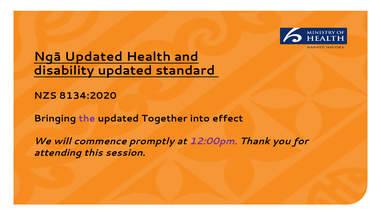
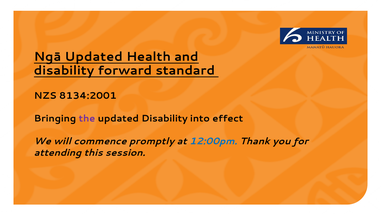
disability updated: updated -> forward
8134:2020: 8134:2020 -> 8134:2001
updated Together: Together -> Disability
12:00pm colour: purple -> blue
